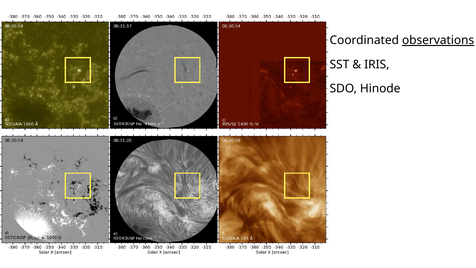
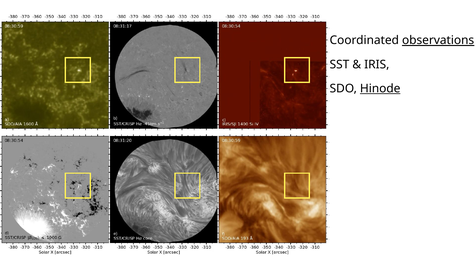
Hinode underline: none -> present
